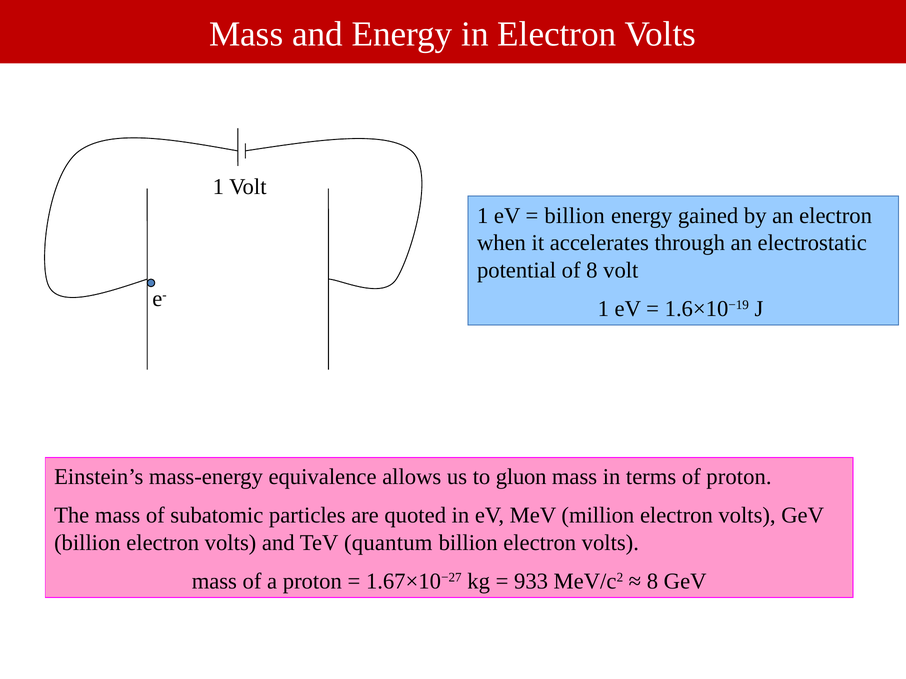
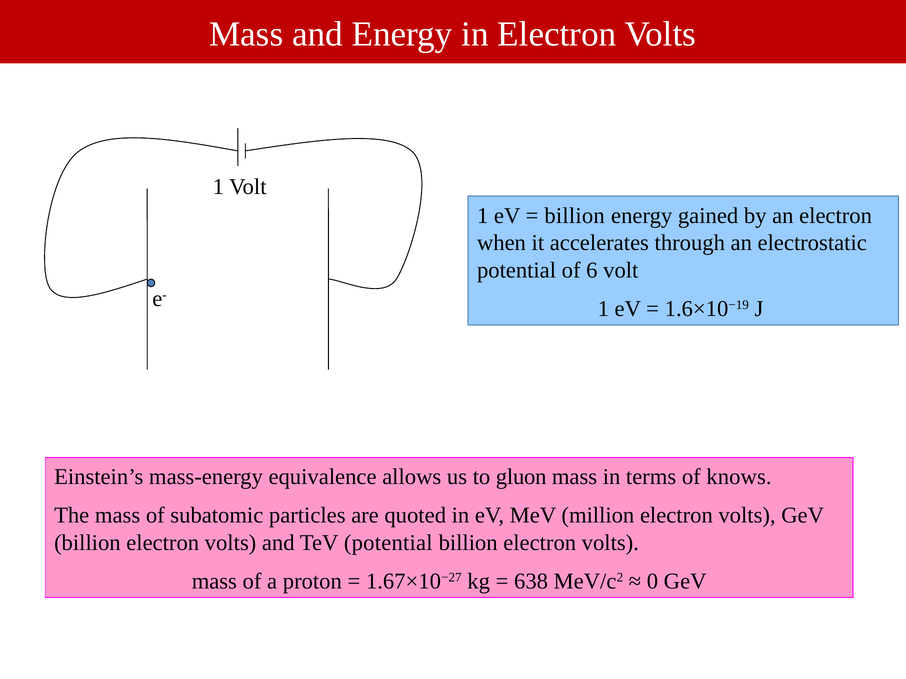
of 8: 8 -> 6
of proton: proton -> knows
TeV quantum: quantum -> potential
933: 933 -> 638
8 at (652, 582): 8 -> 0
